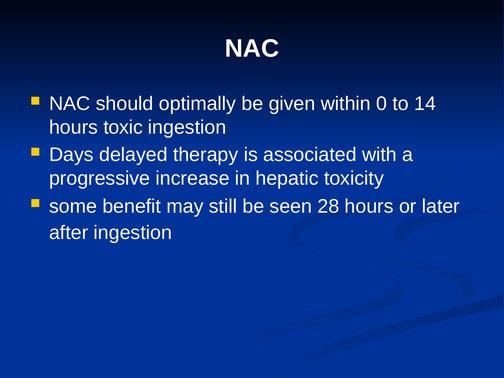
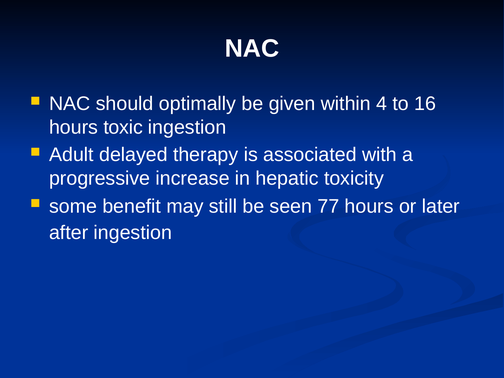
0: 0 -> 4
14: 14 -> 16
Days: Days -> Adult
28: 28 -> 77
